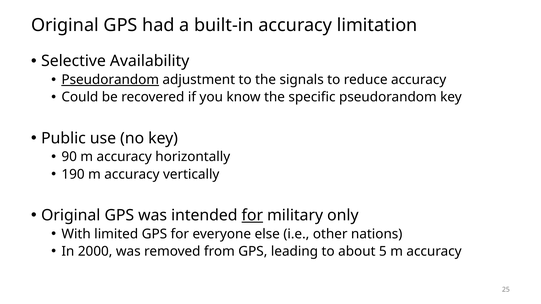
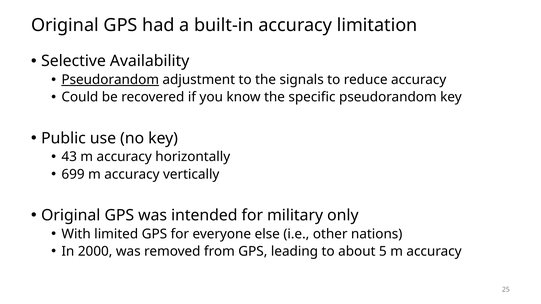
90: 90 -> 43
190: 190 -> 699
for at (252, 216) underline: present -> none
